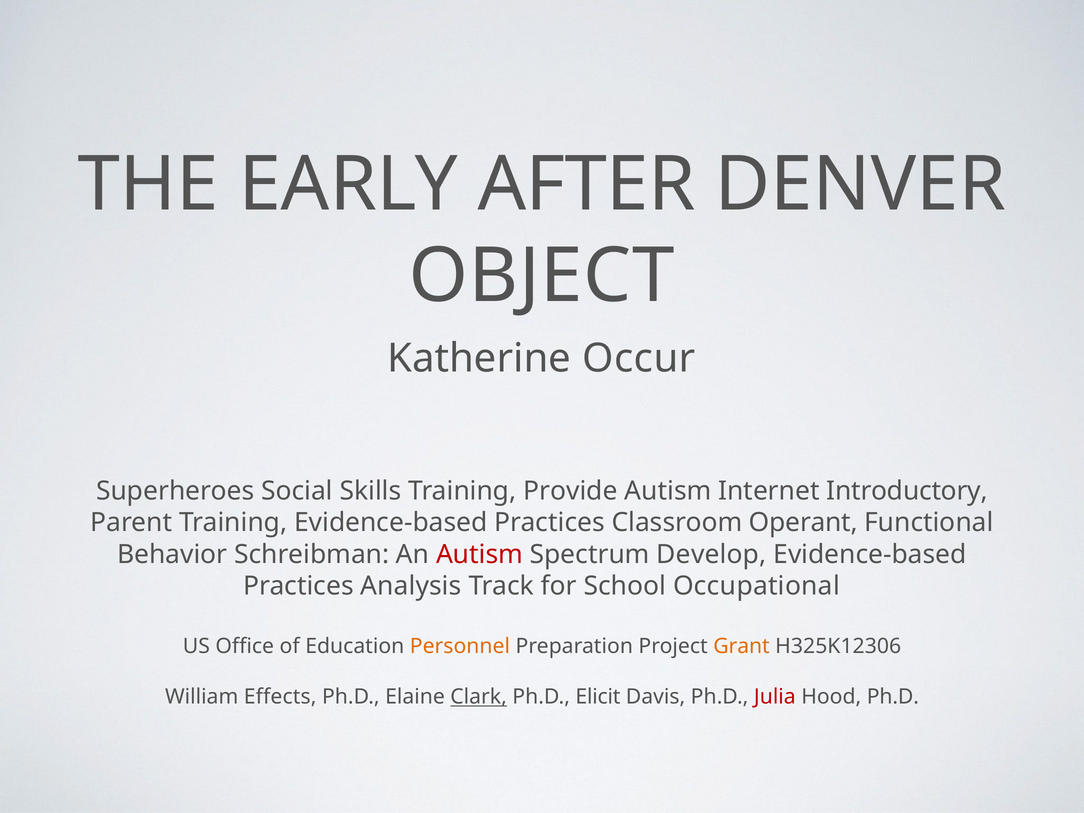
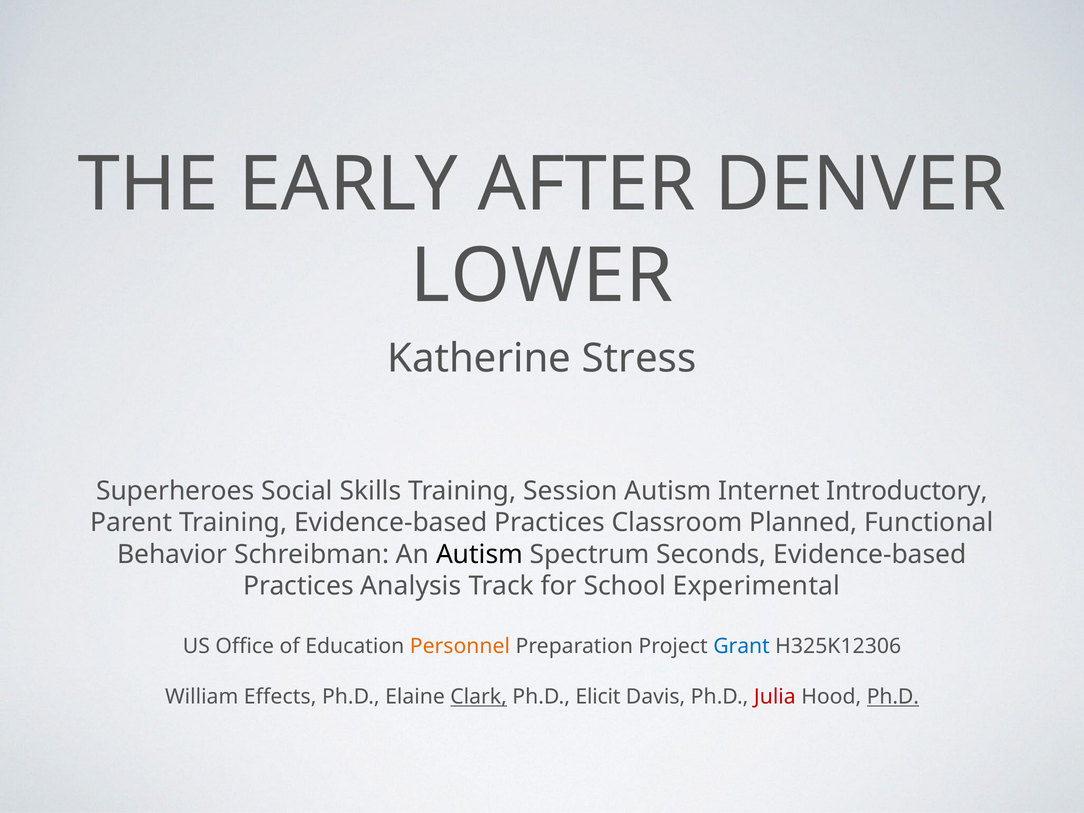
OBJECT: OBJECT -> LOWER
Occur: Occur -> Stress
Provide: Provide -> Session
Operant: Operant -> Planned
Autism at (480, 554) colour: red -> black
Develop: Develop -> Seconds
Occupational: Occupational -> Experimental
Grant colour: orange -> blue
Ph.D at (893, 697) underline: none -> present
